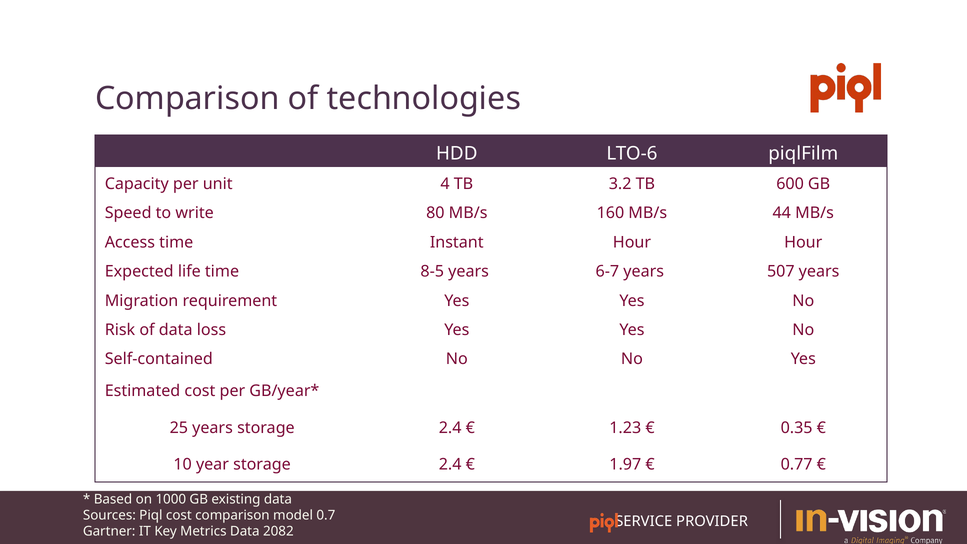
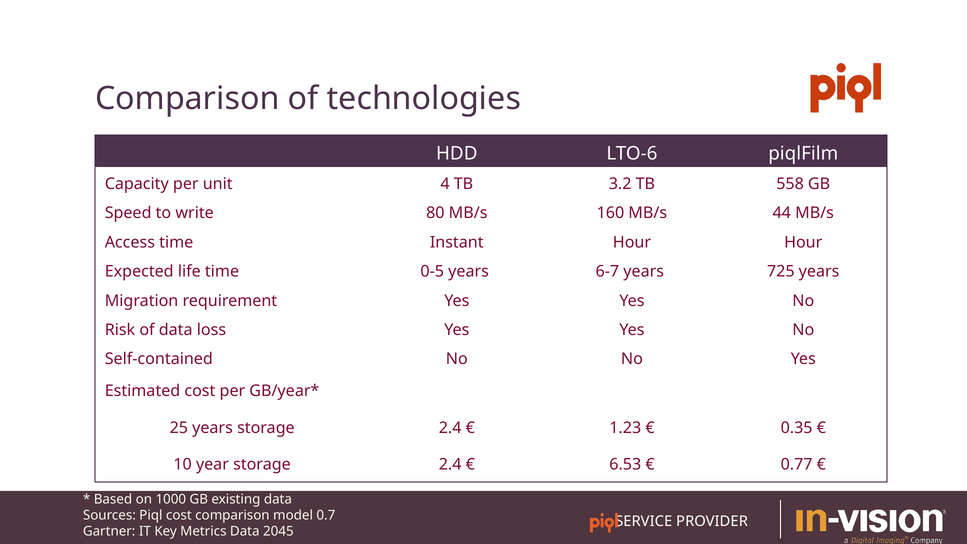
600: 600 -> 558
8-5: 8-5 -> 0-5
507: 507 -> 725
1.97: 1.97 -> 6.53
2082: 2082 -> 2045
